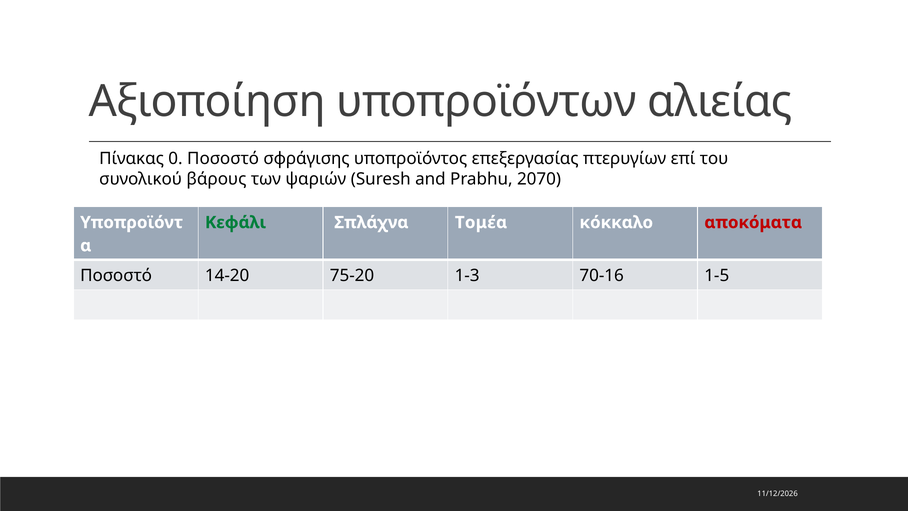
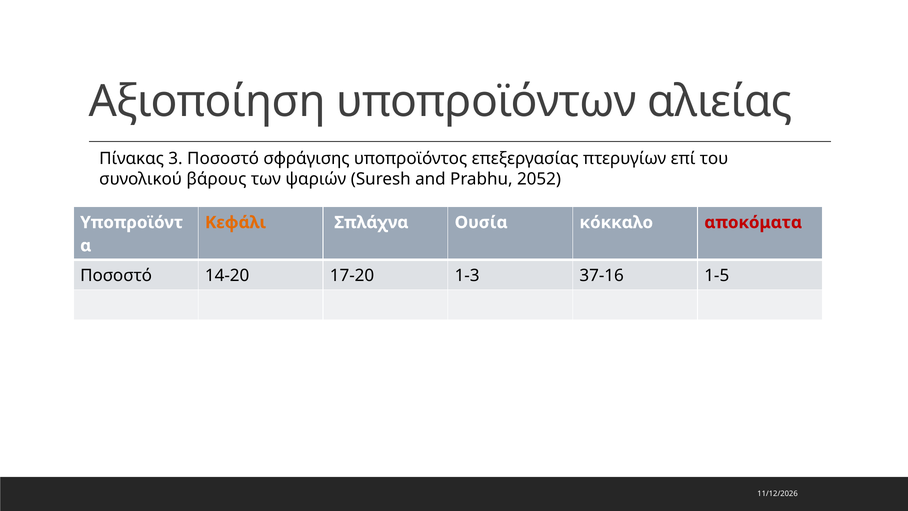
0: 0 -> 3
2070: 2070 -> 2052
Κεφάλι colour: green -> orange
Τομέα: Τομέα -> Ουσία
75-20: 75-20 -> 17-20
70-16: 70-16 -> 37-16
